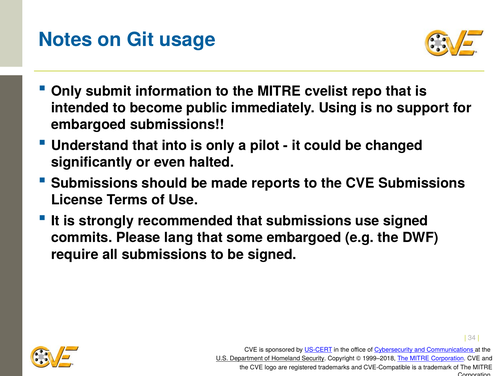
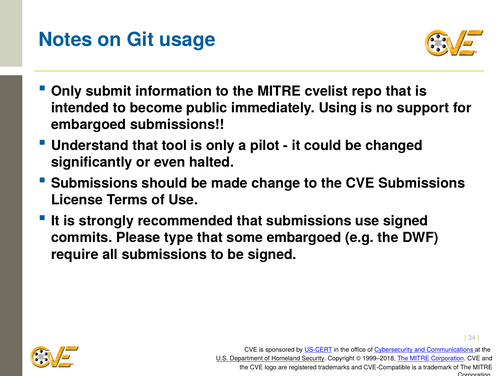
into: into -> tool
reports: reports -> change
lang: lang -> type
